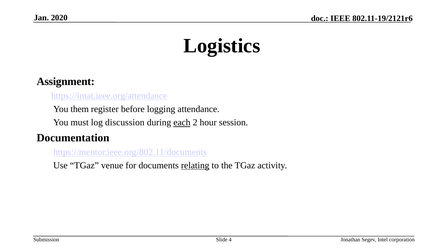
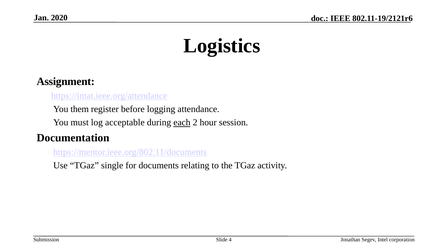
discussion: discussion -> acceptable
venue: venue -> single
relating underline: present -> none
